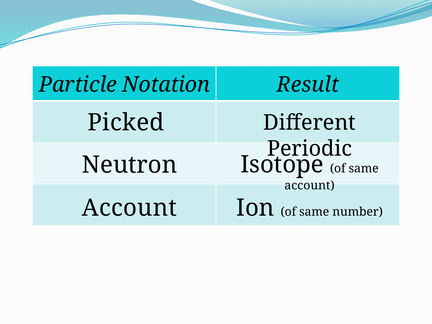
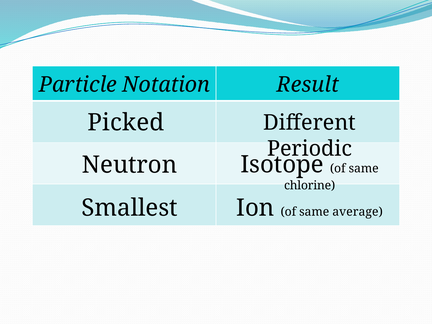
account at (310, 186): account -> chlorine
Account at (129, 208): Account -> Smallest
number: number -> average
